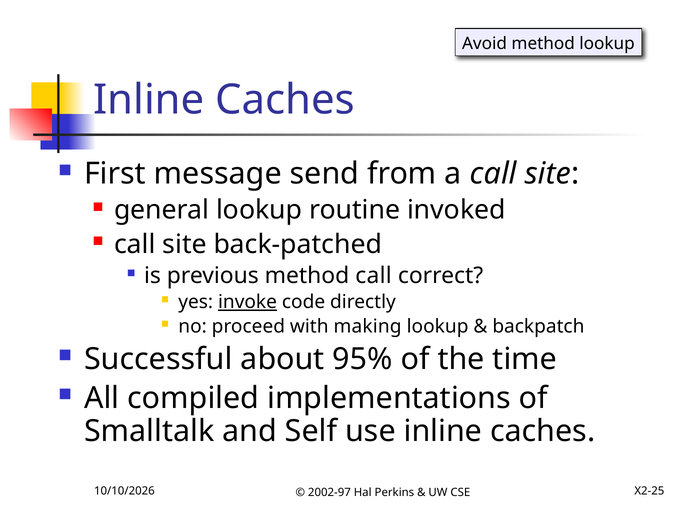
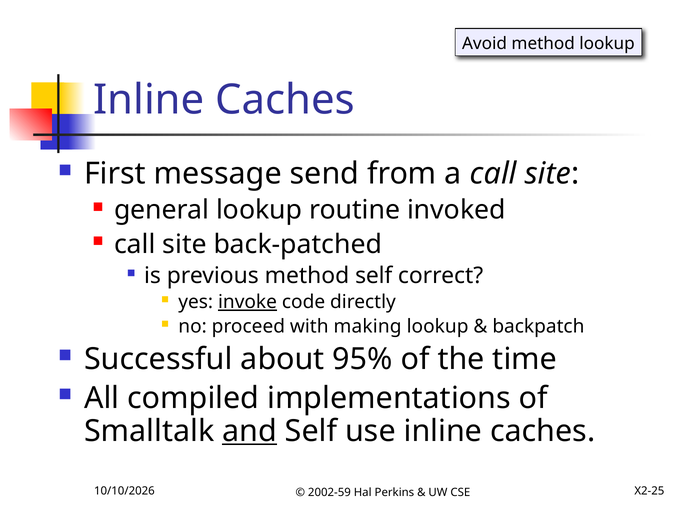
method call: call -> self
and underline: none -> present
2002-97: 2002-97 -> 2002-59
